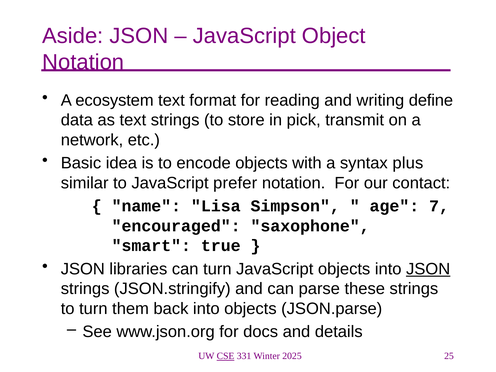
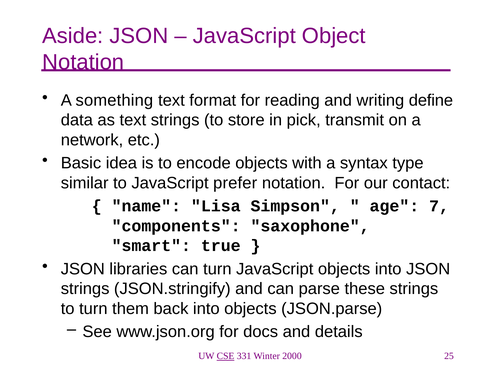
ecosystem: ecosystem -> something
plus: plus -> type
encouraged: encouraged -> components
JSON at (428, 269) underline: present -> none
2025: 2025 -> 2000
